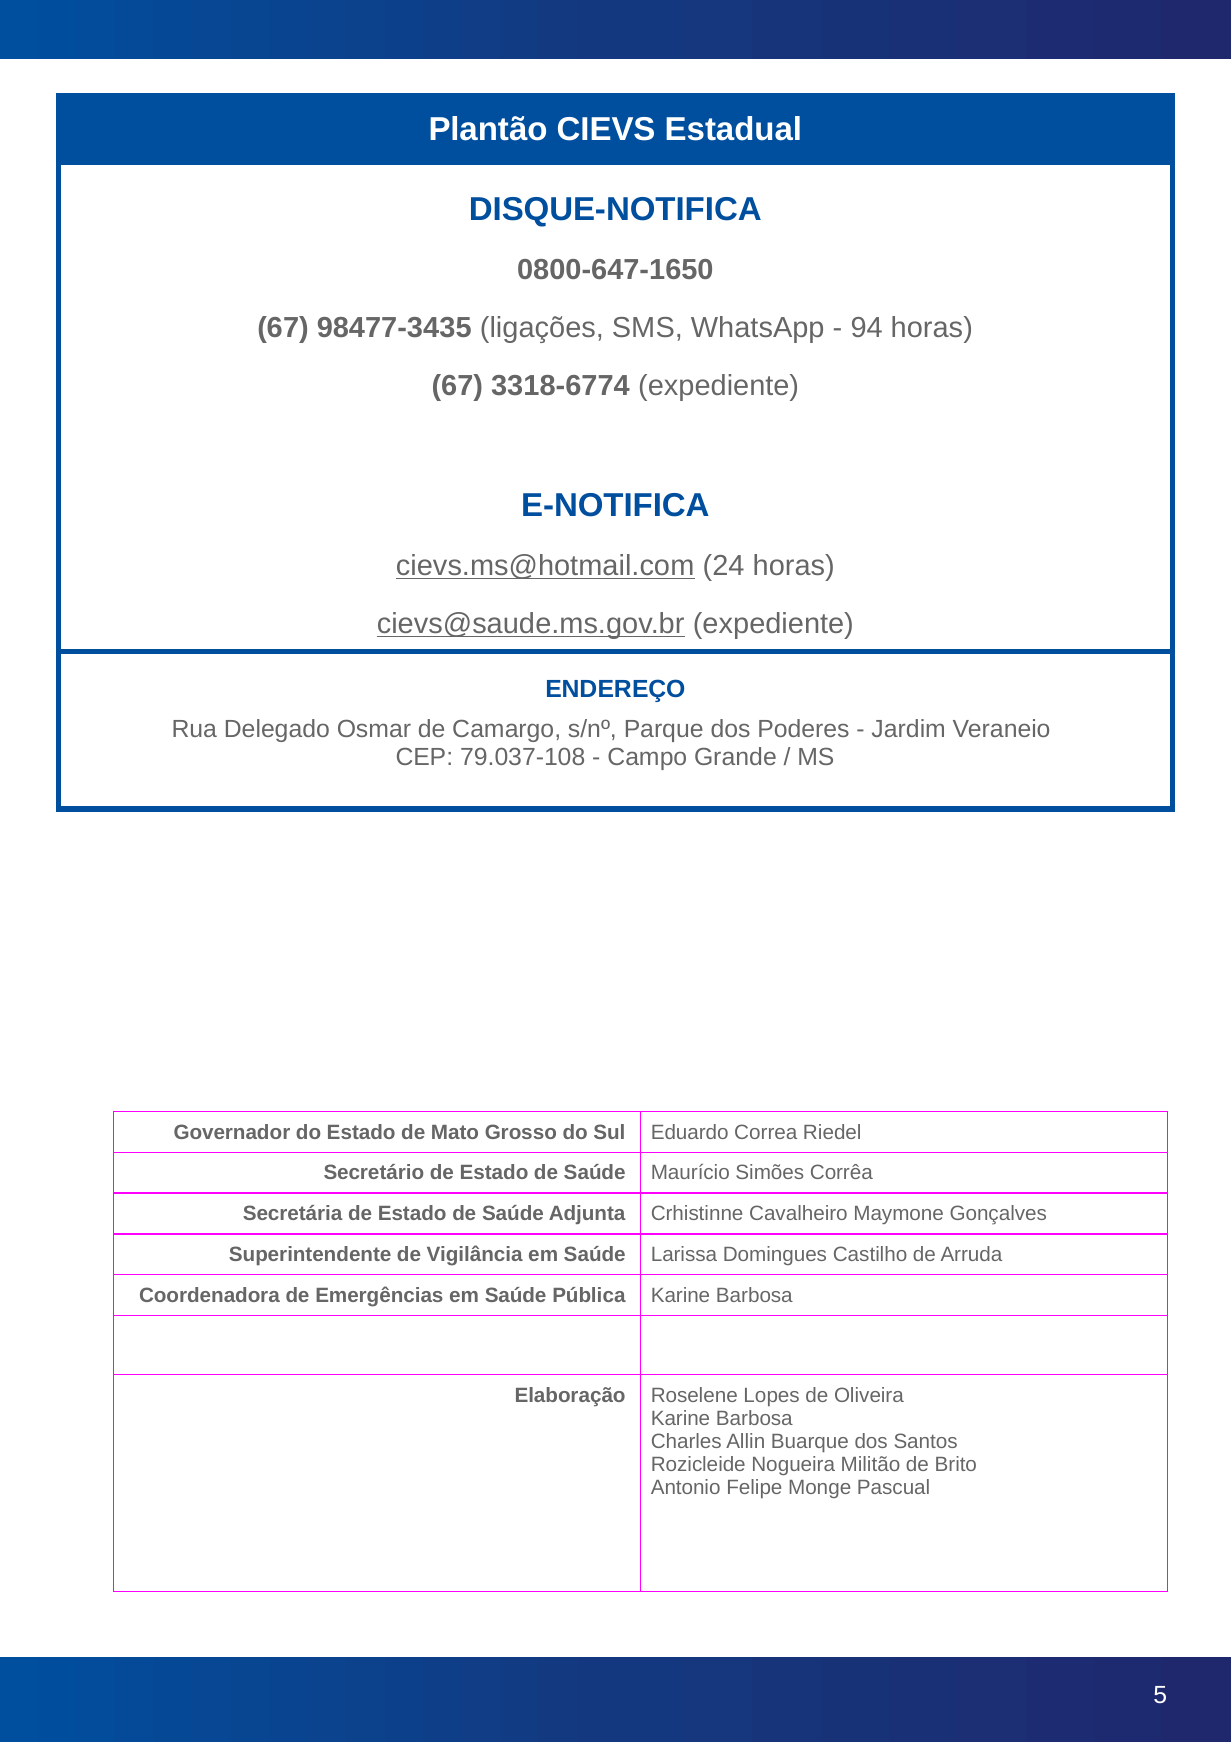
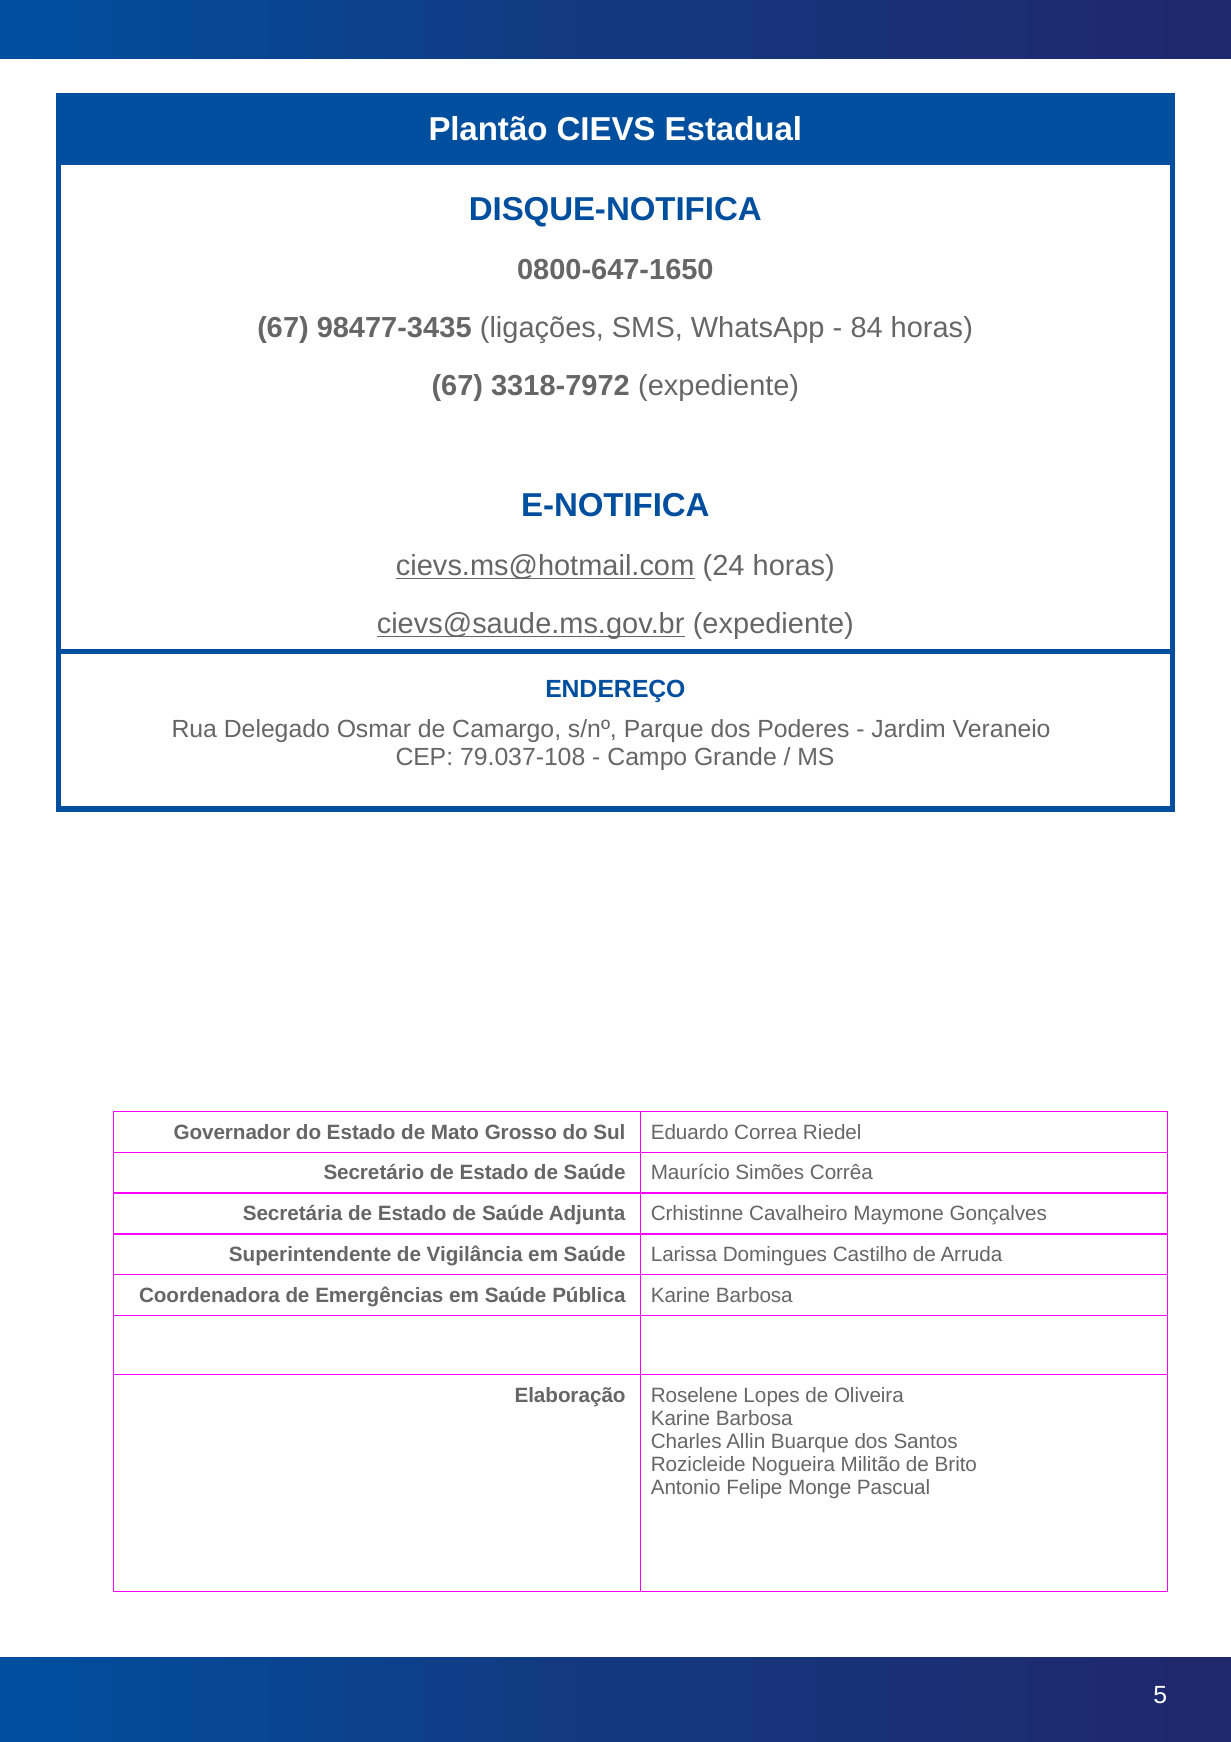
94: 94 -> 84
3318-6774: 3318-6774 -> 3318-7972
